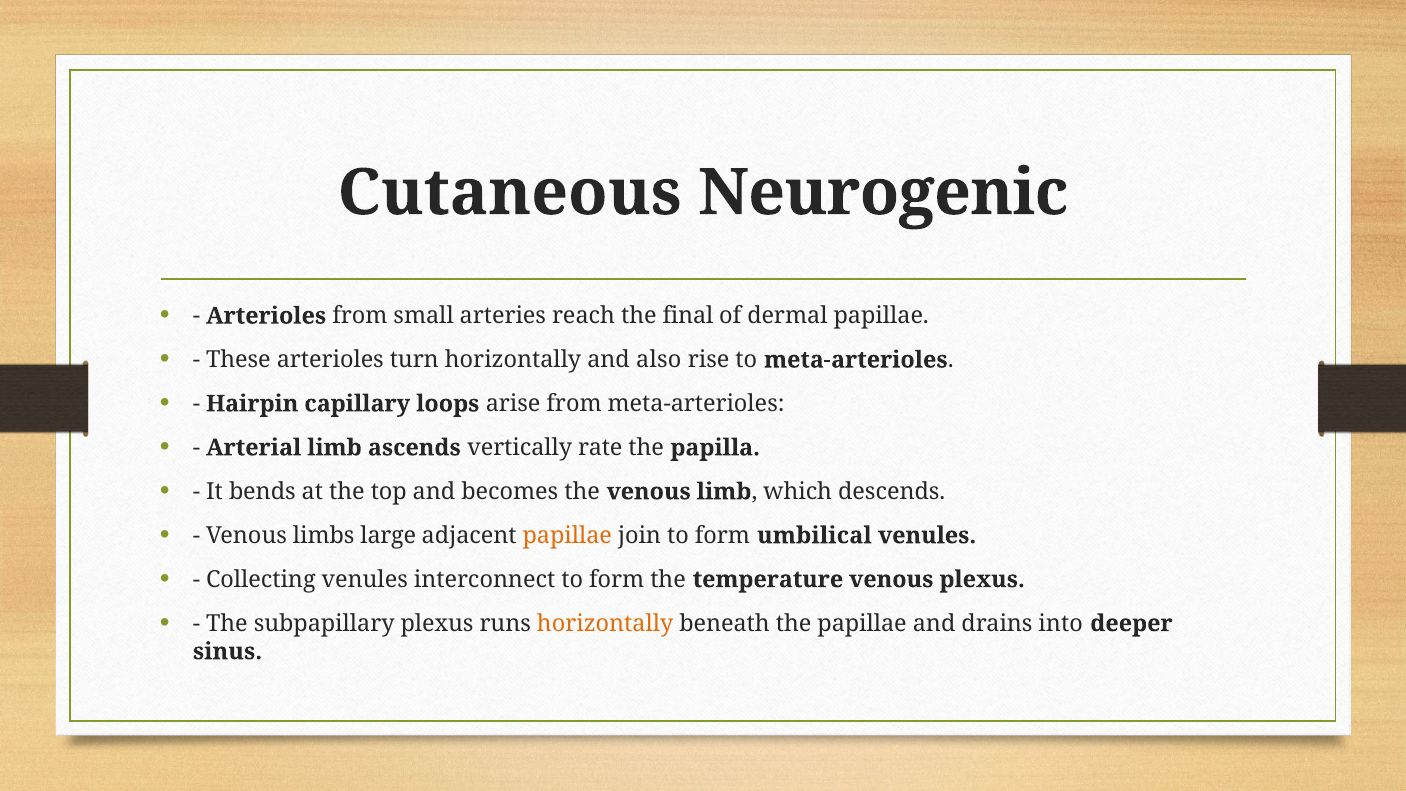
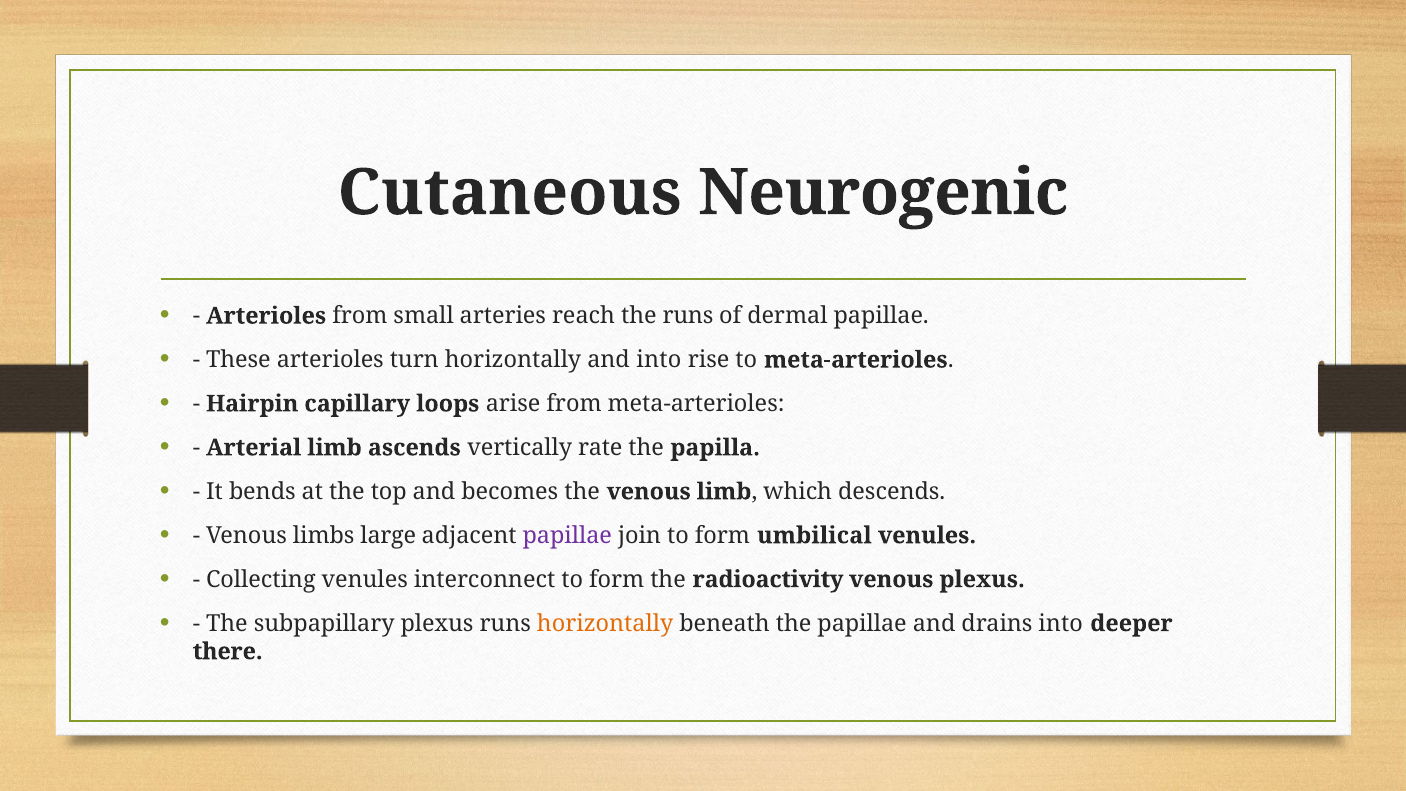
the final: final -> runs
and also: also -> into
papillae at (567, 535) colour: orange -> purple
temperature: temperature -> radioactivity
sinus: sinus -> there
